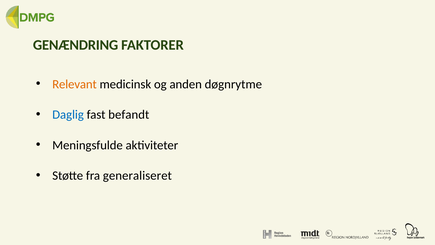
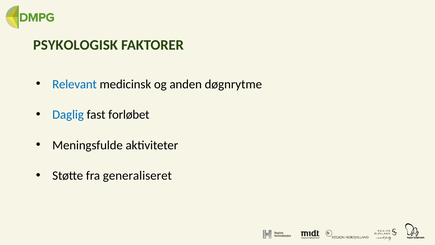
GENÆNDRING: GENÆNDRING -> PSYKOLOGISK
Relevant colour: orange -> blue
befandt: befandt -> forløbet
